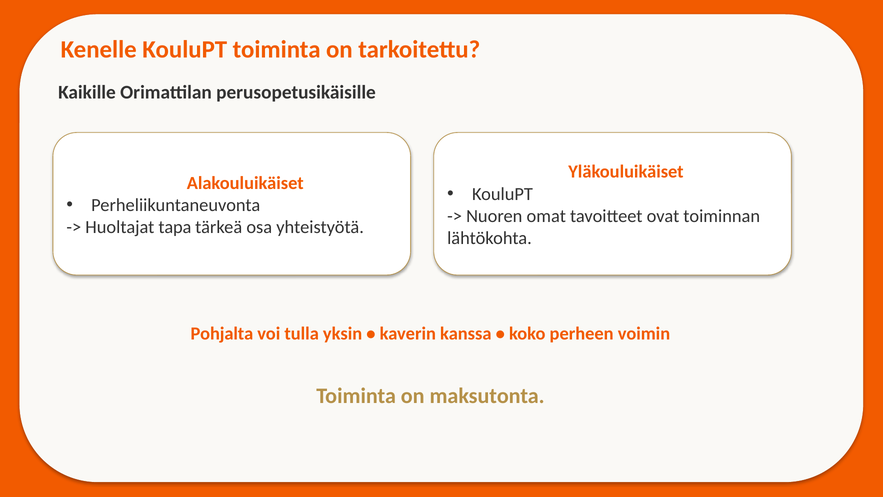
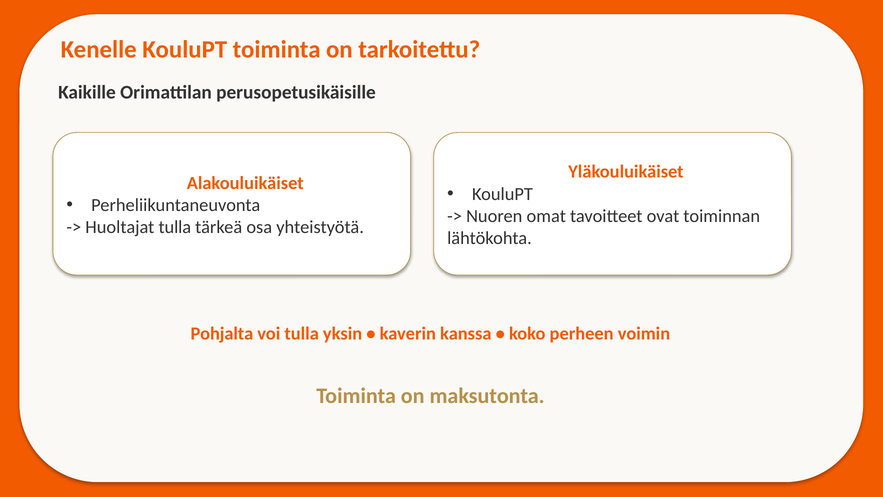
Huoltajat tapa: tapa -> tulla
